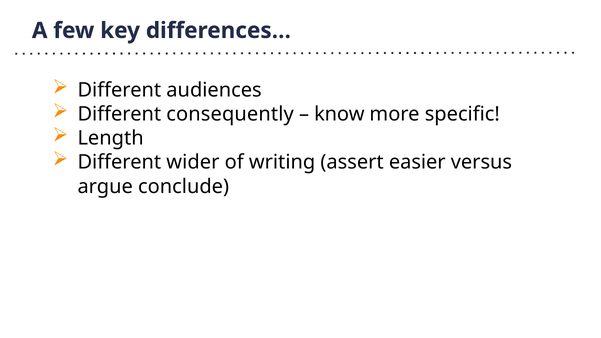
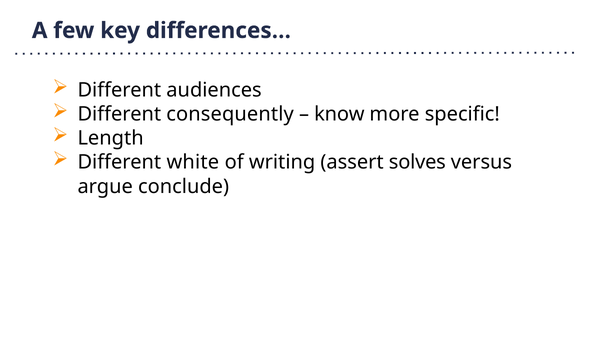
wider: wider -> white
easier: easier -> solves
